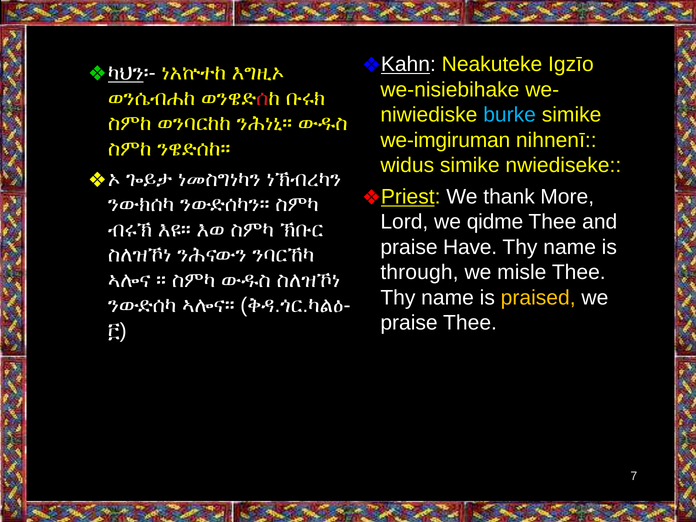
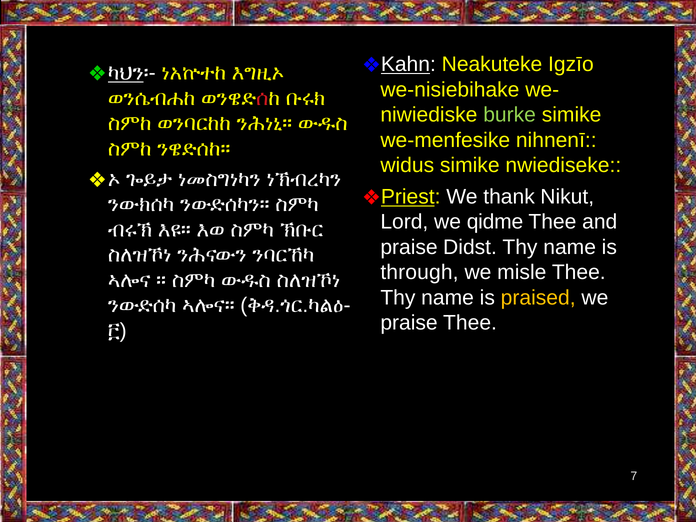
burke colour: light blue -> light green
we-imgiruman: we-imgiruman -> we-menfesike
More: More -> Nikut
Have: Have -> Didst
